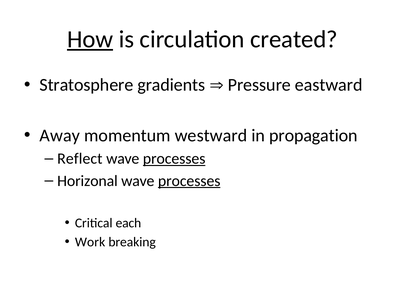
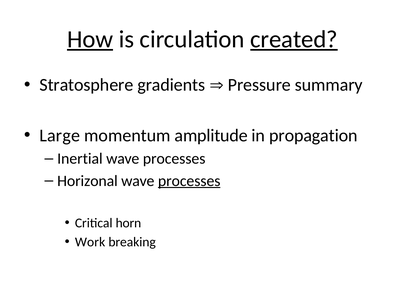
created underline: none -> present
eastward: eastward -> summary
Away: Away -> Large
westward: westward -> amplitude
Reflect: Reflect -> Inertial
processes at (174, 159) underline: present -> none
each: each -> horn
